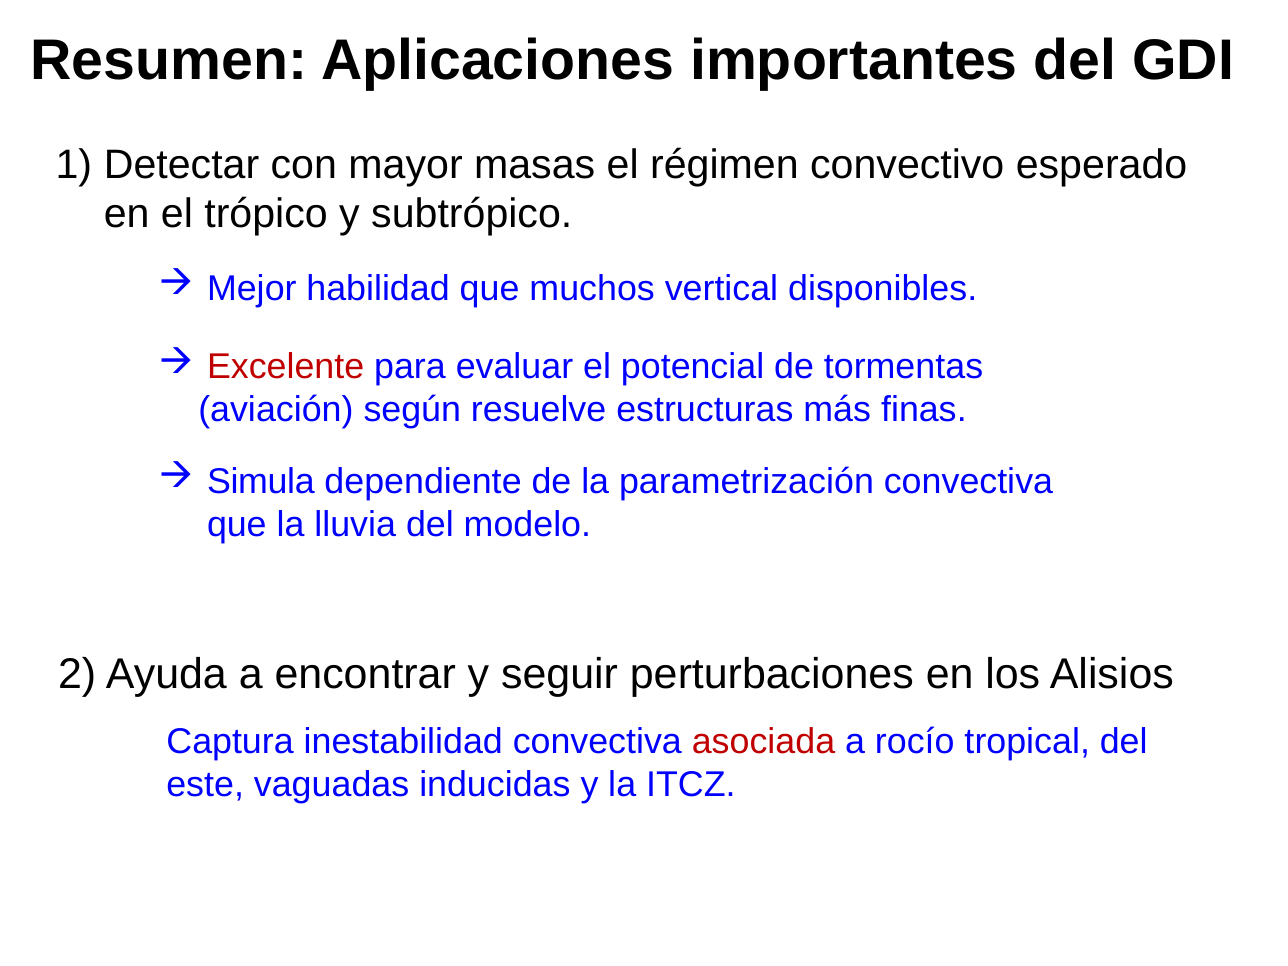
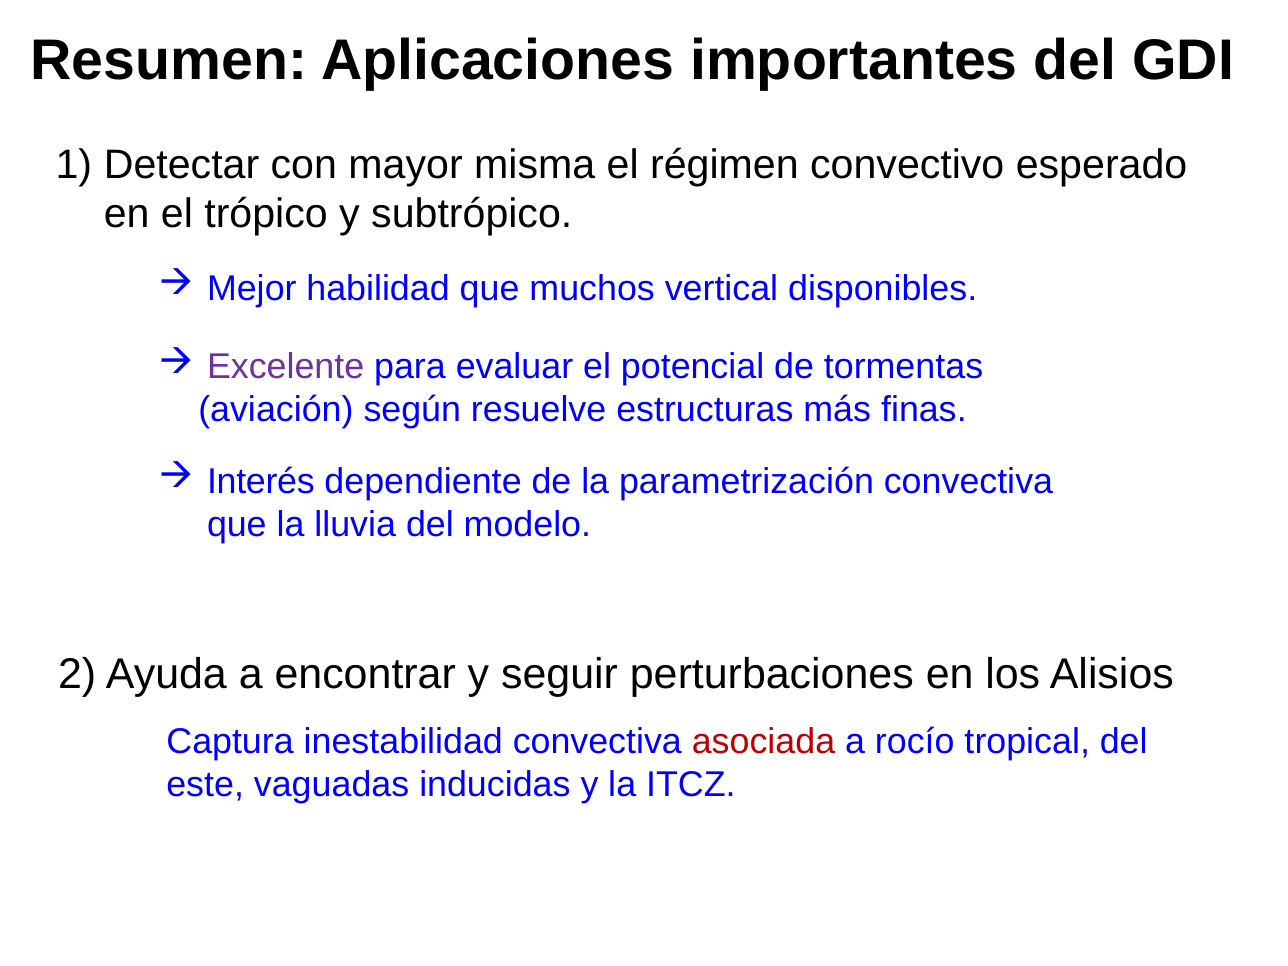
masas: masas -> misma
Excelente colour: red -> purple
Simula: Simula -> Interés
